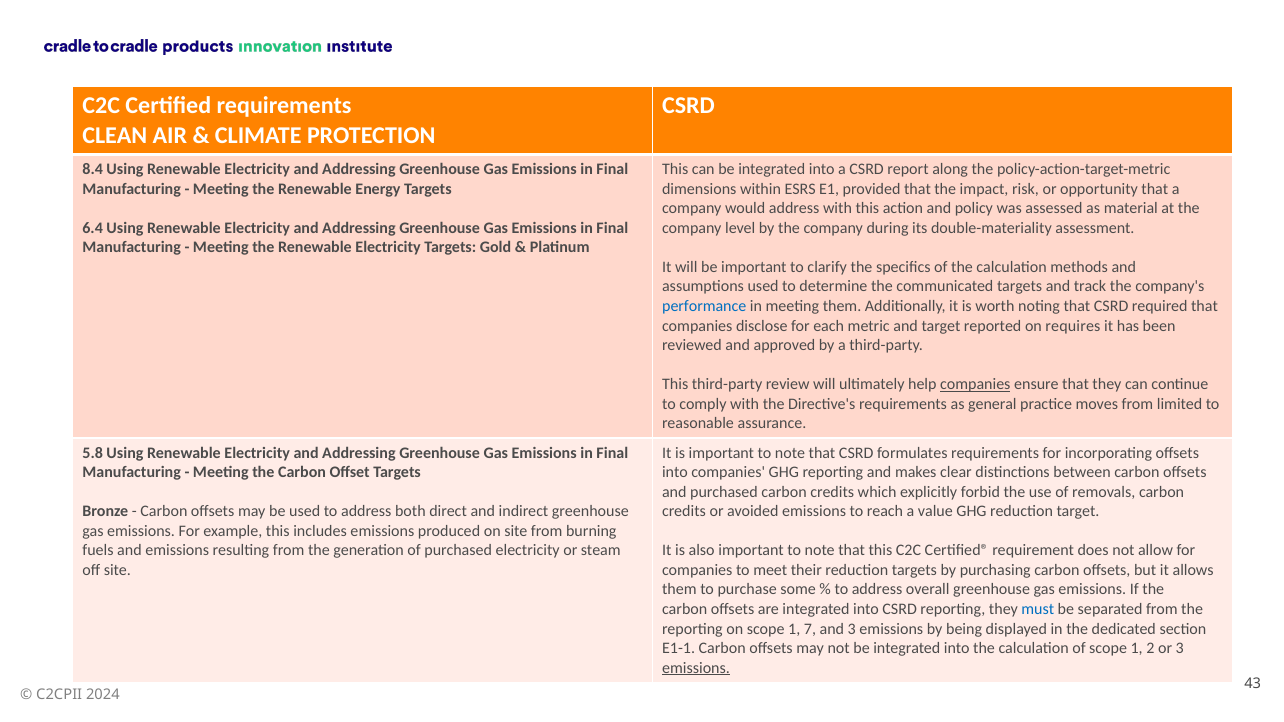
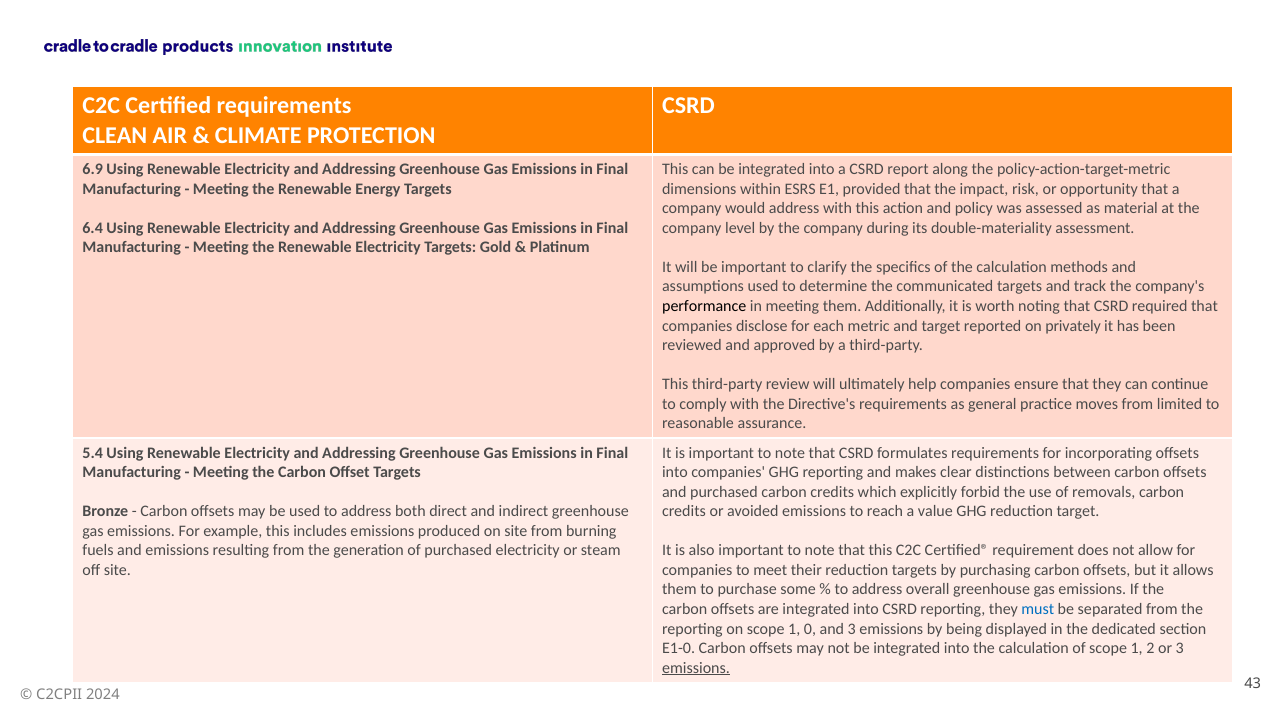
8.4: 8.4 -> 6.9
performance colour: blue -> black
requires: requires -> privately
companies at (975, 385) underline: present -> none
5.8: 5.8 -> 5.4
7: 7 -> 0
E1-1: E1-1 -> E1-0
